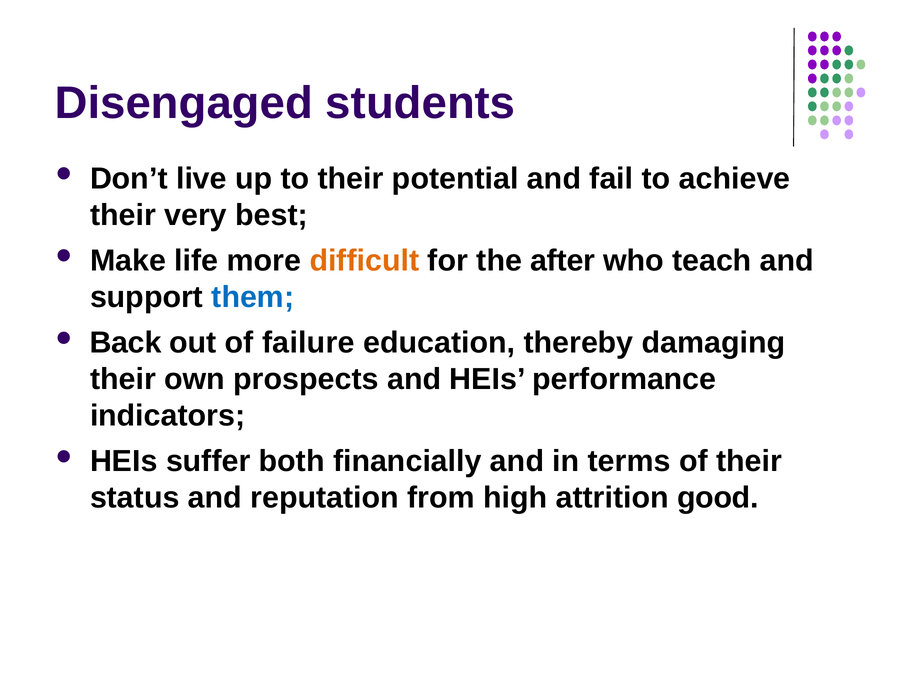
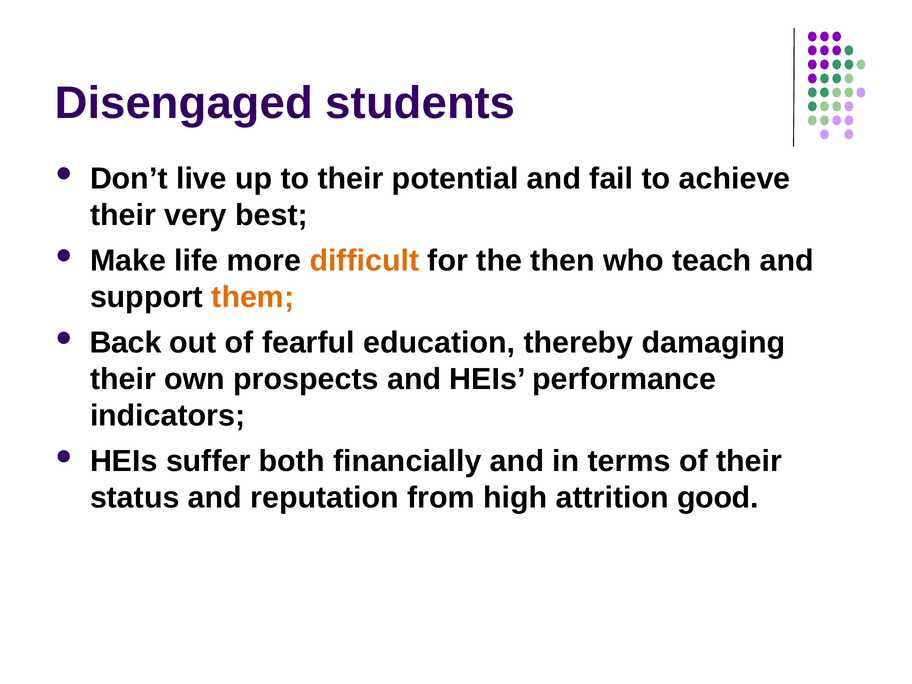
after: after -> then
them colour: blue -> orange
failure: failure -> fearful
